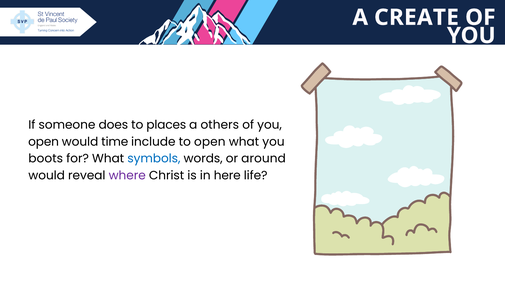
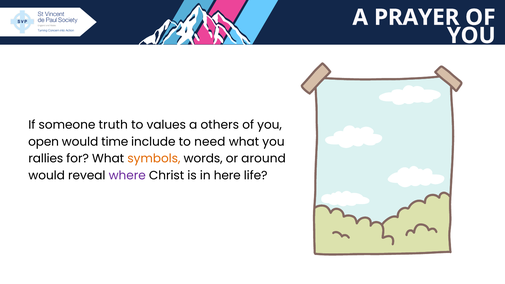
CREATE: CREATE -> PRAYER
does: does -> truth
places: places -> values
to open: open -> need
boots: boots -> rallies
symbols colour: blue -> orange
